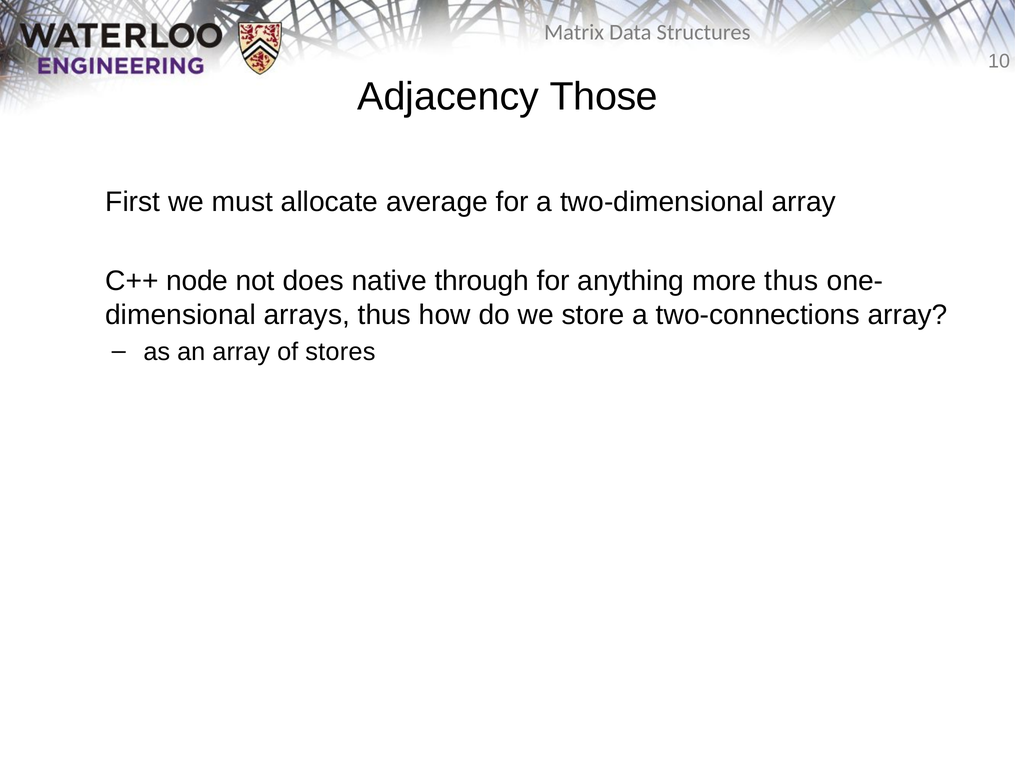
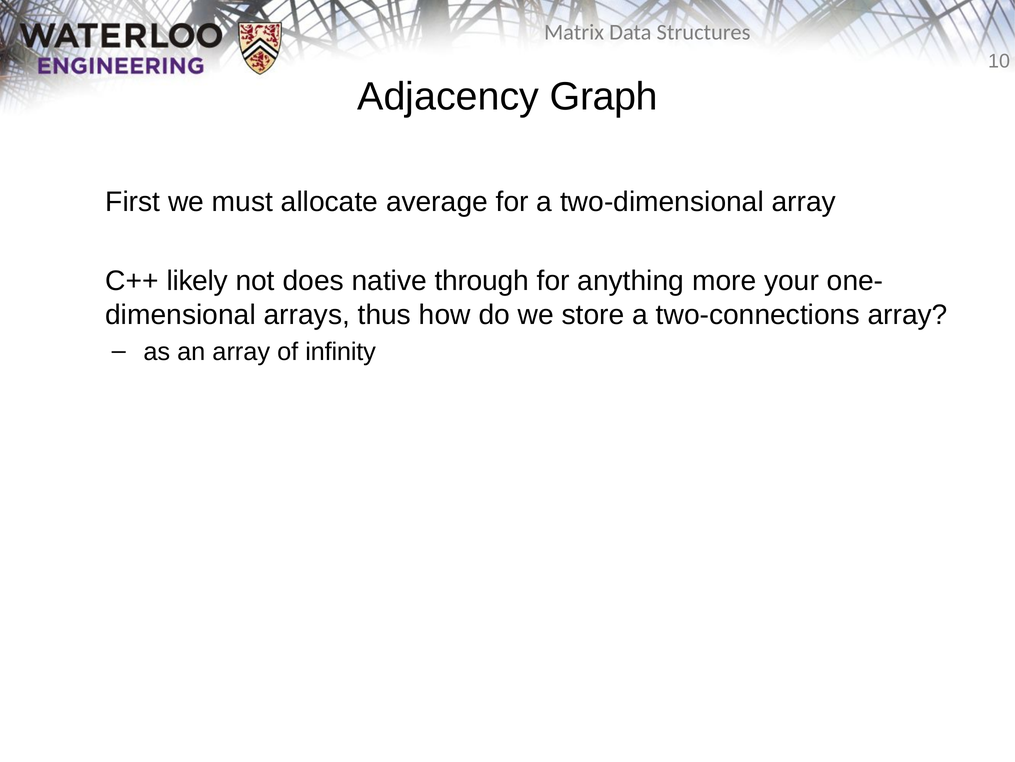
Those: Those -> Graph
node: node -> likely
more thus: thus -> your
stores: stores -> infinity
